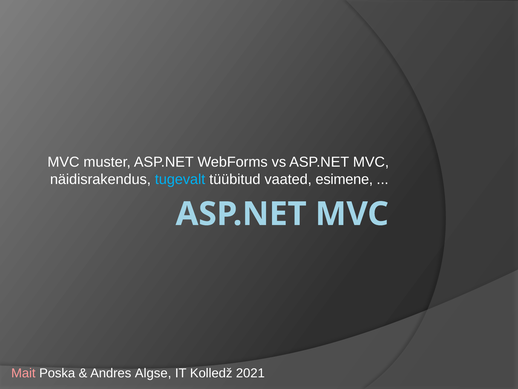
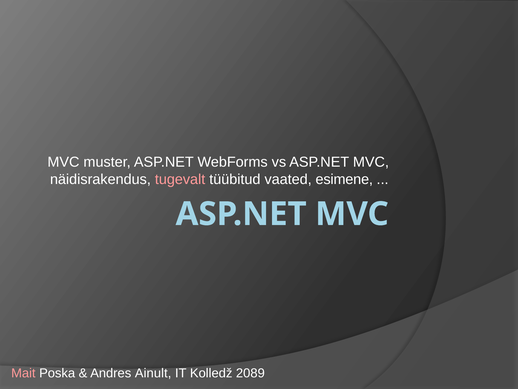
tugevalt colour: light blue -> pink
Algse: Algse -> Ainult
2021: 2021 -> 2089
